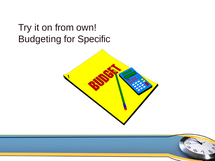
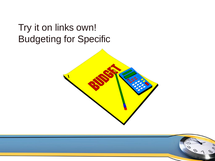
from: from -> links
